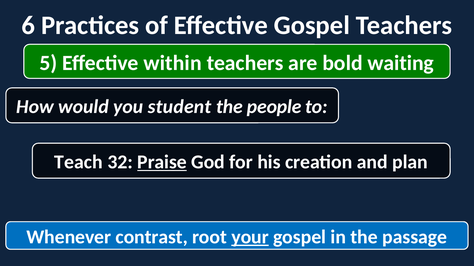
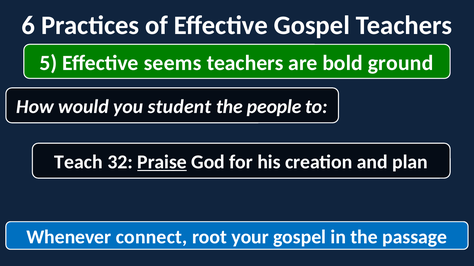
within: within -> seems
waiting: waiting -> ground
contrast: contrast -> connect
your underline: present -> none
